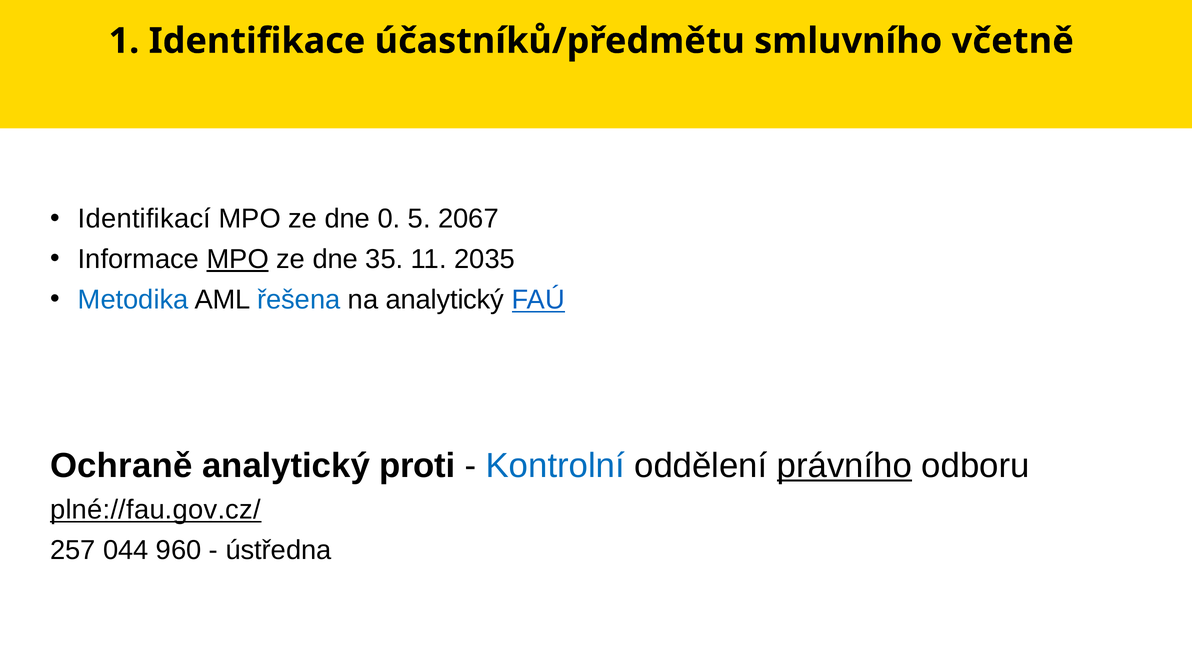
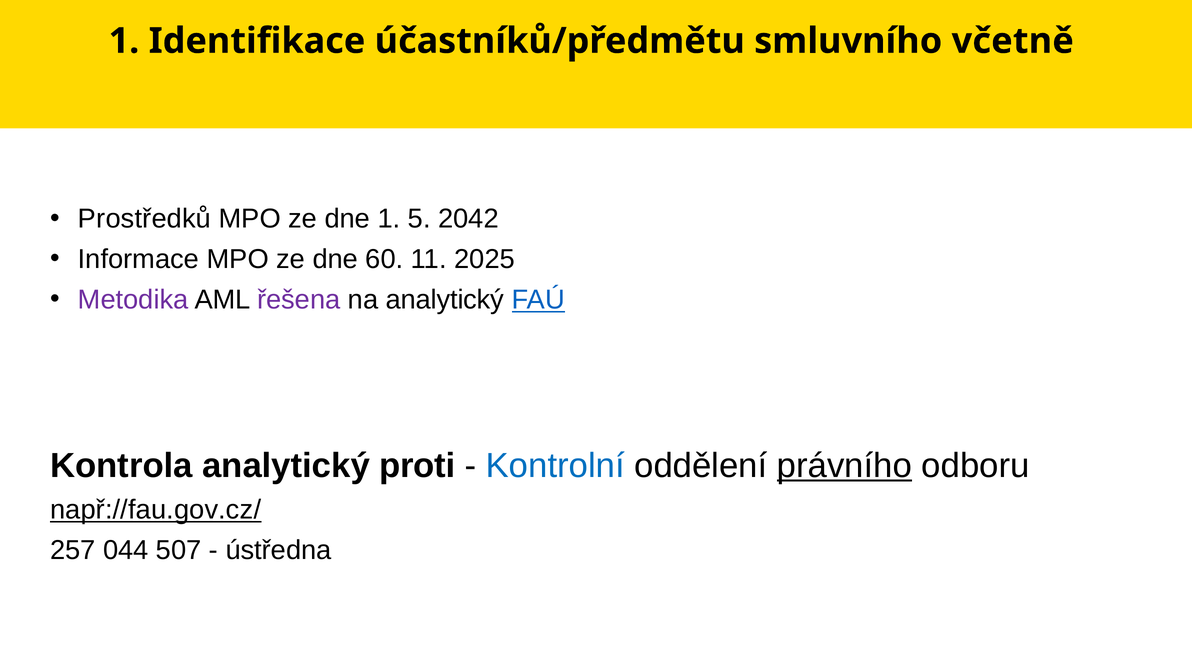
Identifikací: Identifikací -> Prostředků
dne 0: 0 -> 1
2067: 2067 -> 2042
MPO at (238, 259) underline: present -> none
35: 35 -> 60
2035: 2035 -> 2025
Metodika colour: blue -> purple
řešena colour: blue -> purple
Ochraně: Ochraně -> Kontrola
plné://fau.gov.cz/: plné://fau.gov.cz/ -> např://fau.gov.cz/
960: 960 -> 507
